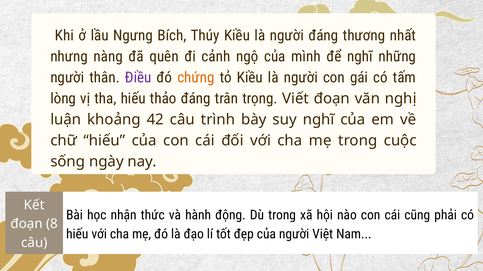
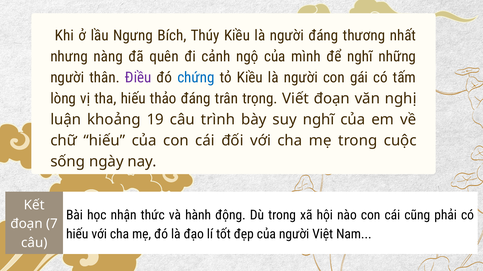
chứng colour: orange -> blue
42: 42 -> 19
8: 8 -> 7
